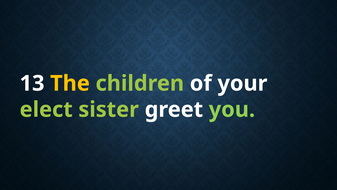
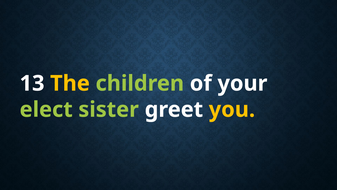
you colour: light green -> yellow
